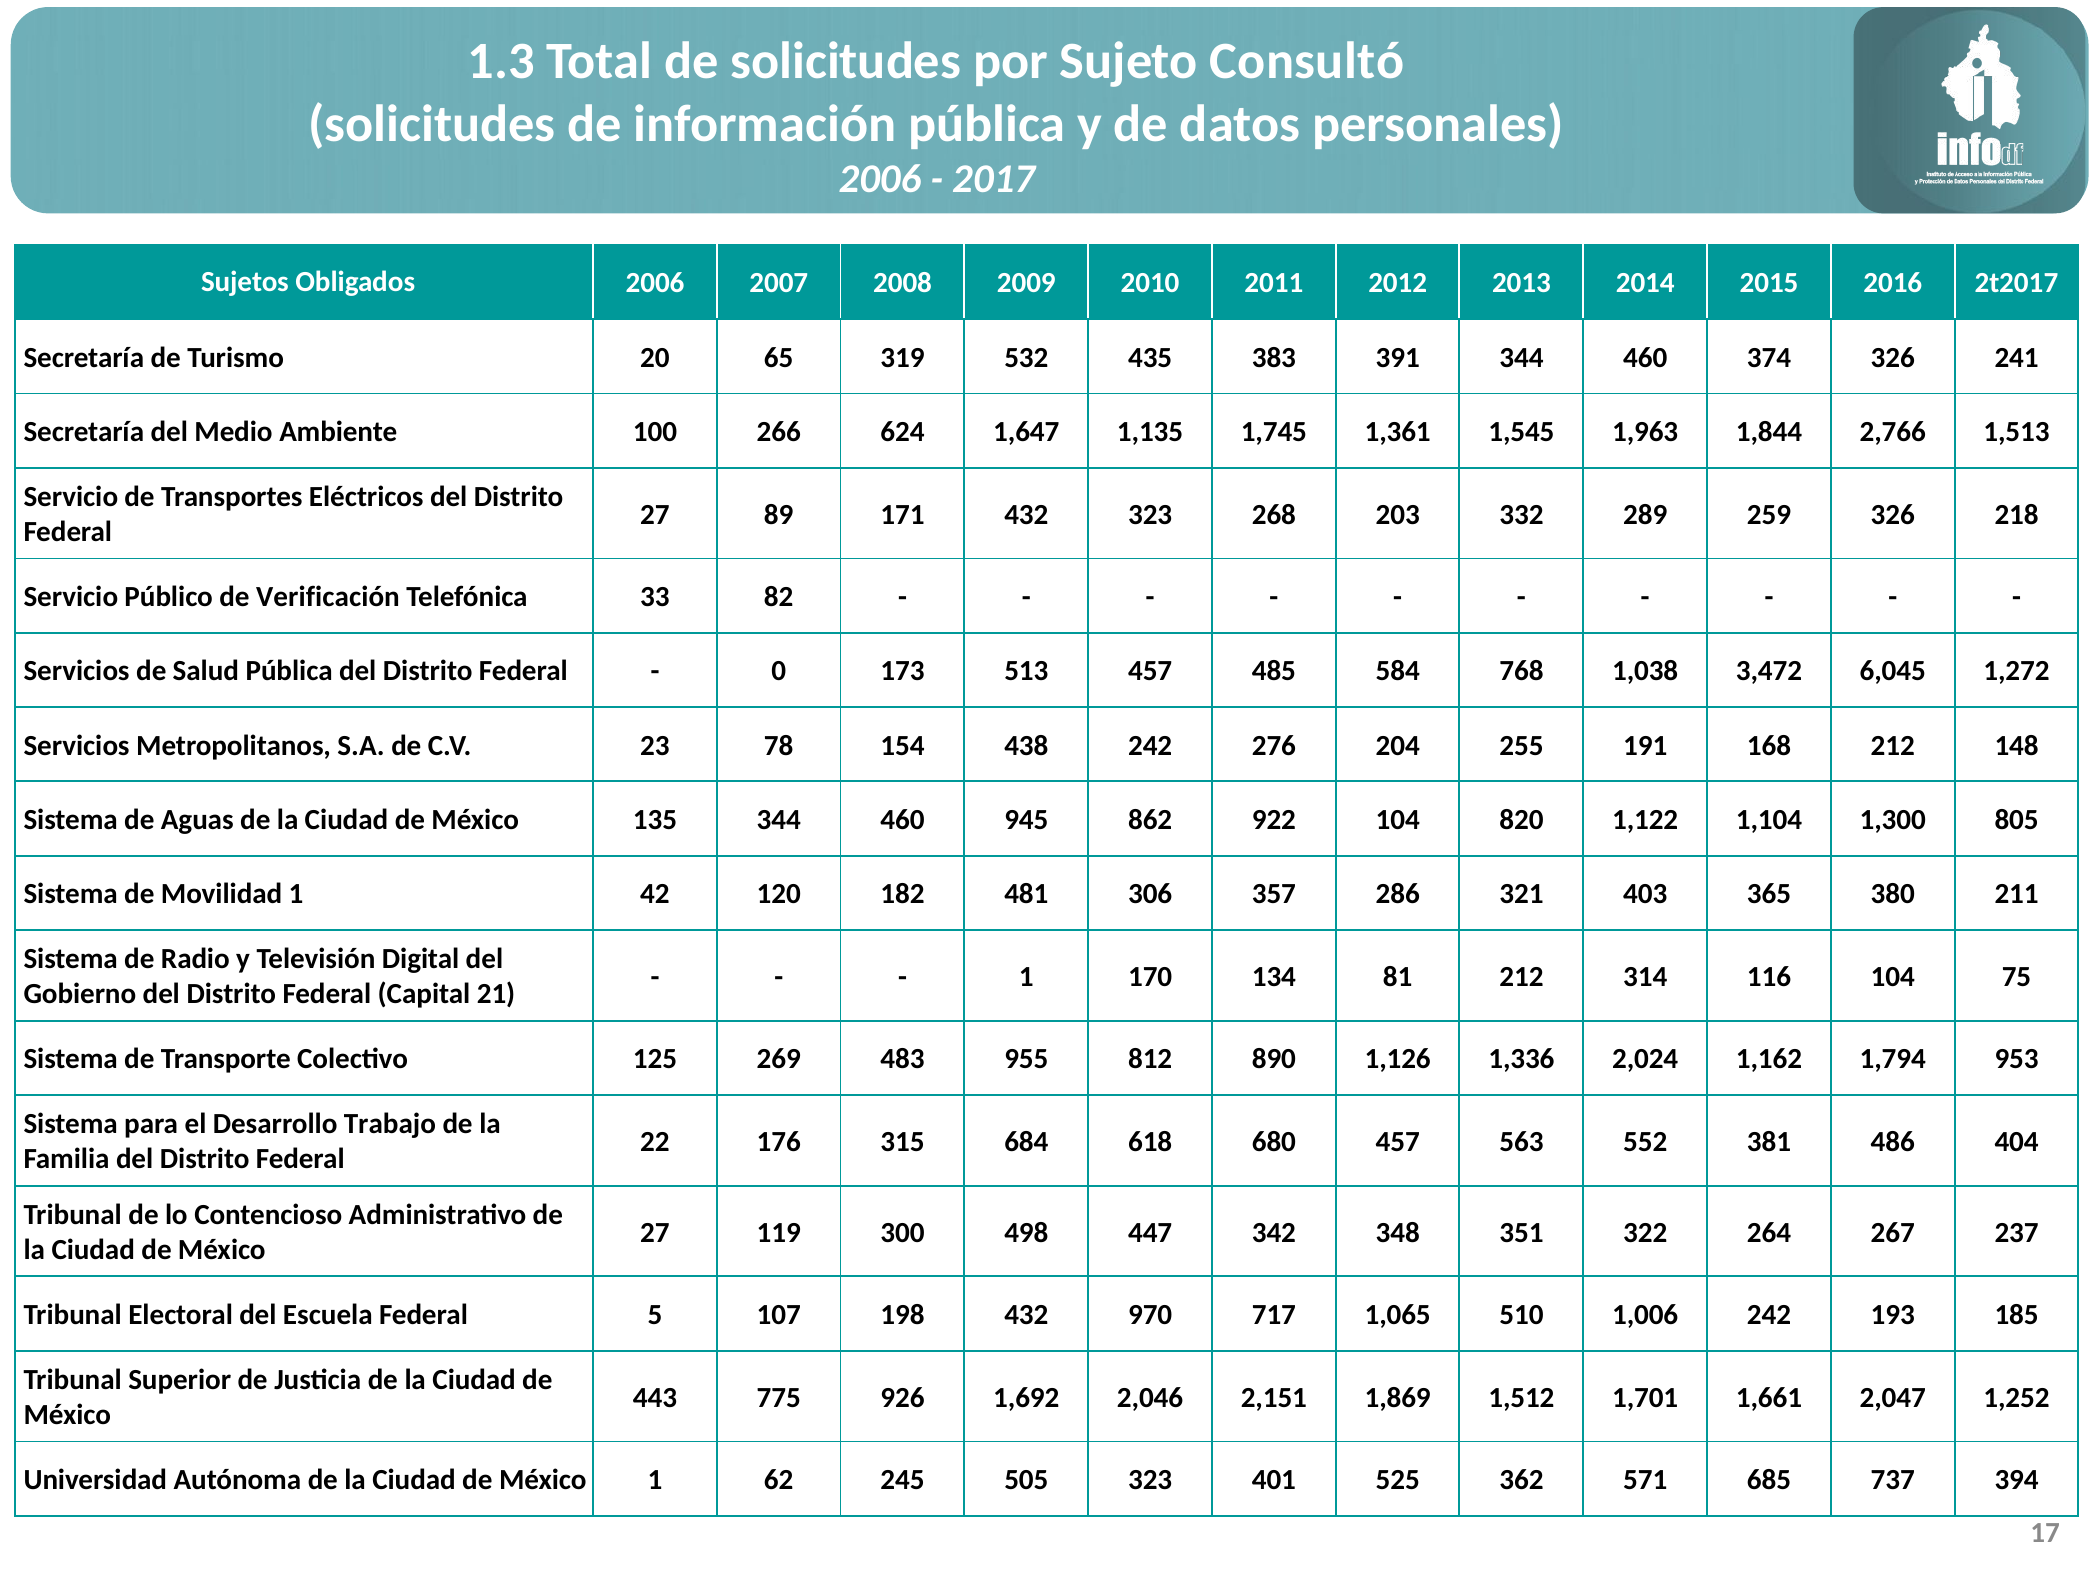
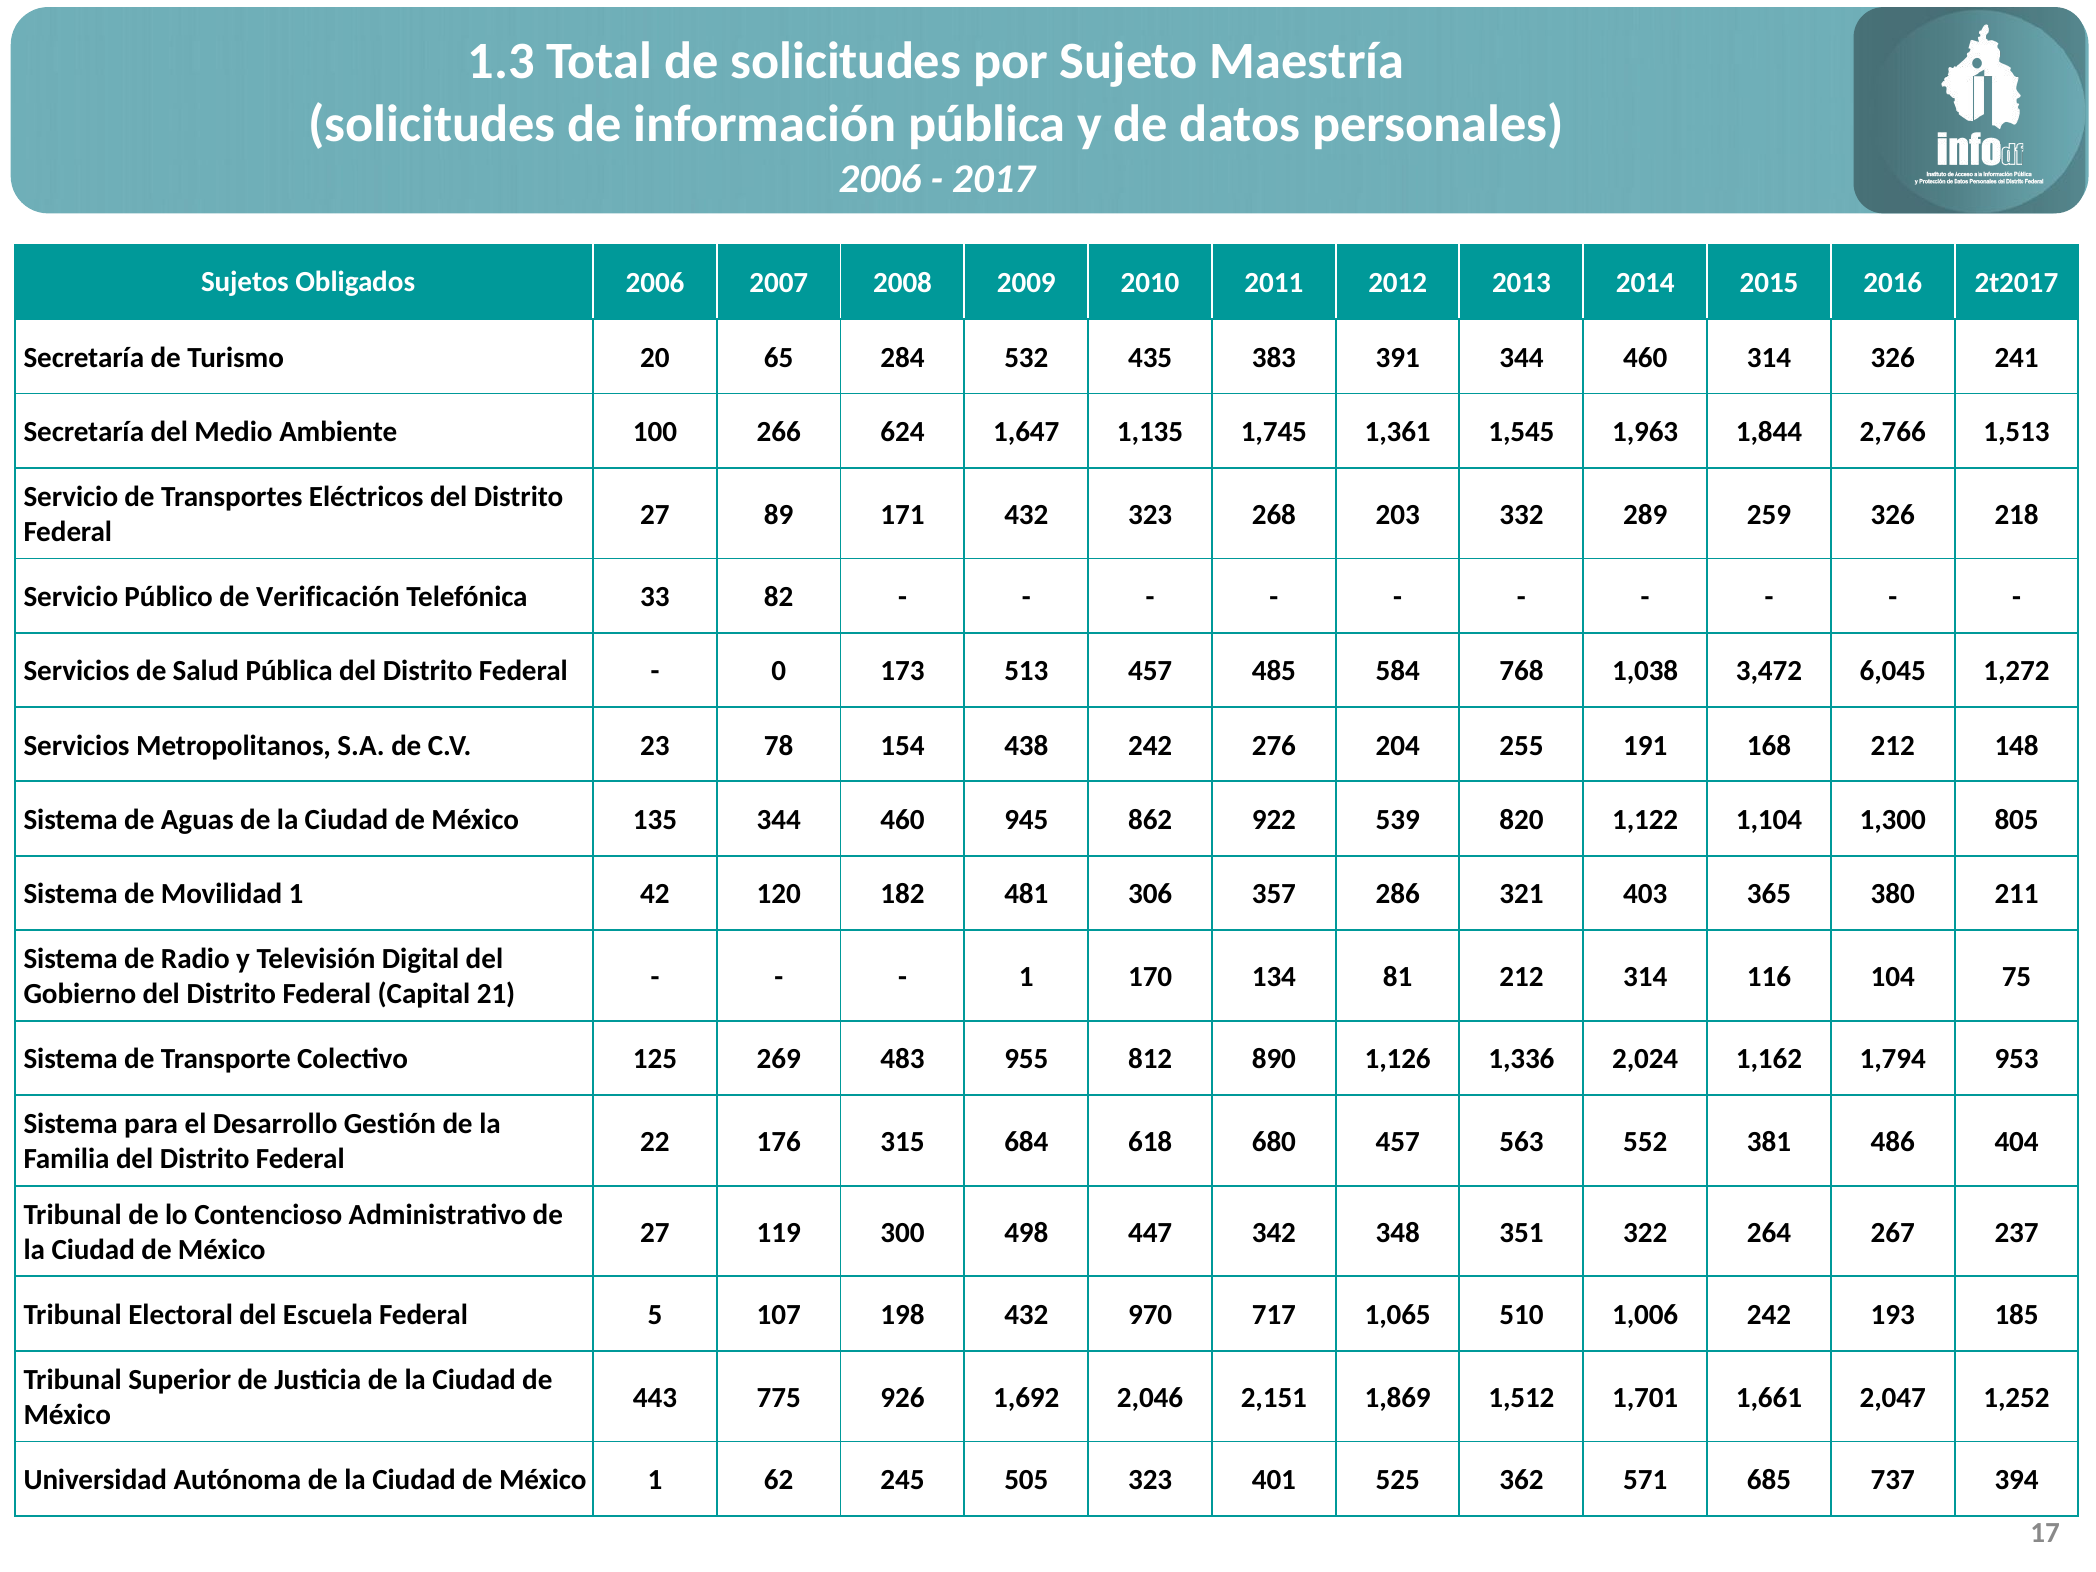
Consultó: Consultó -> Maestría
319: 319 -> 284
460 374: 374 -> 314
922 104: 104 -> 539
Trabajo: Trabajo -> Gestión
